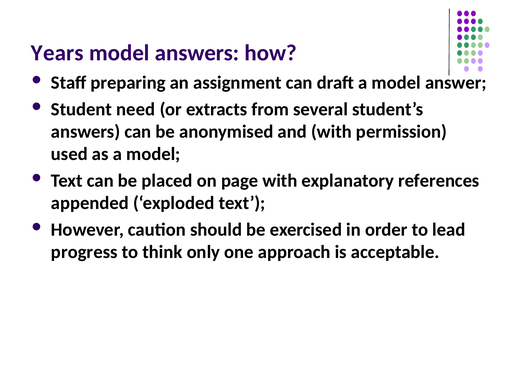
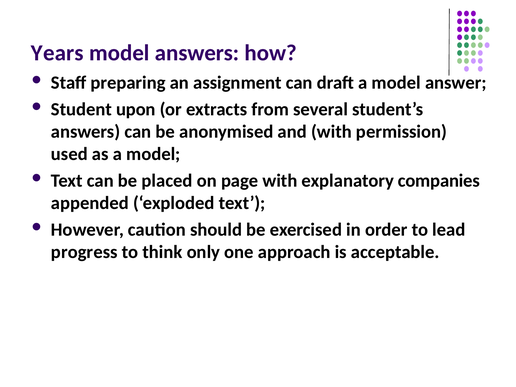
need: need -> upon
references: references -> companies
